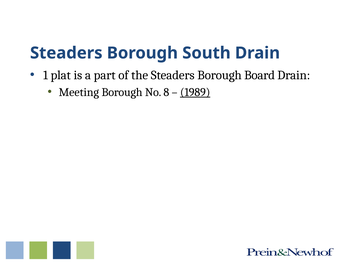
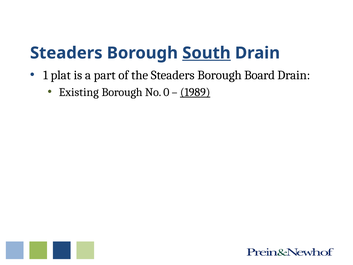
South underline: none -> present
Meeting: Meeting -> Existing
8: 8 -> 0
